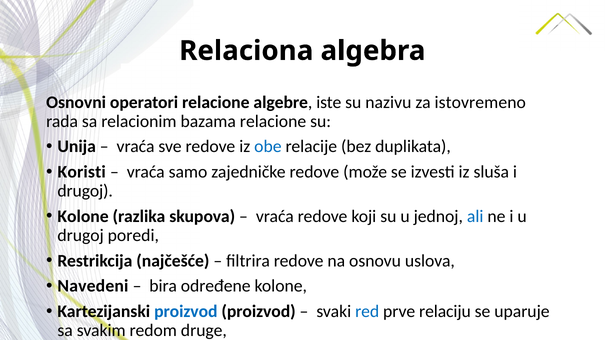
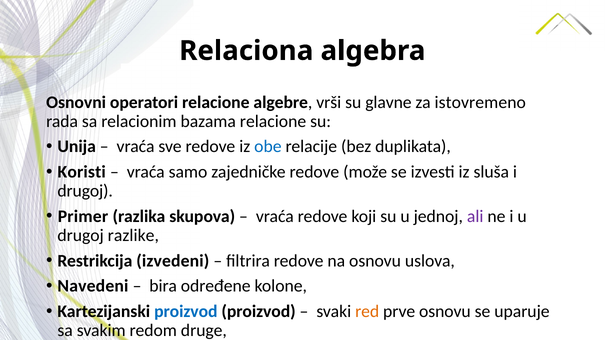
iste: iste -> vrši
nazivu: nazivu -> glavne
Kolone at (83, 217): Kolone -> Primer
ali colour: blue -> purple
poredi: poredi -> razlike
najčešće: najčešće -> izvedeni
red colour: blue -> orange
prve relaciju: relaciju -> osnovu
